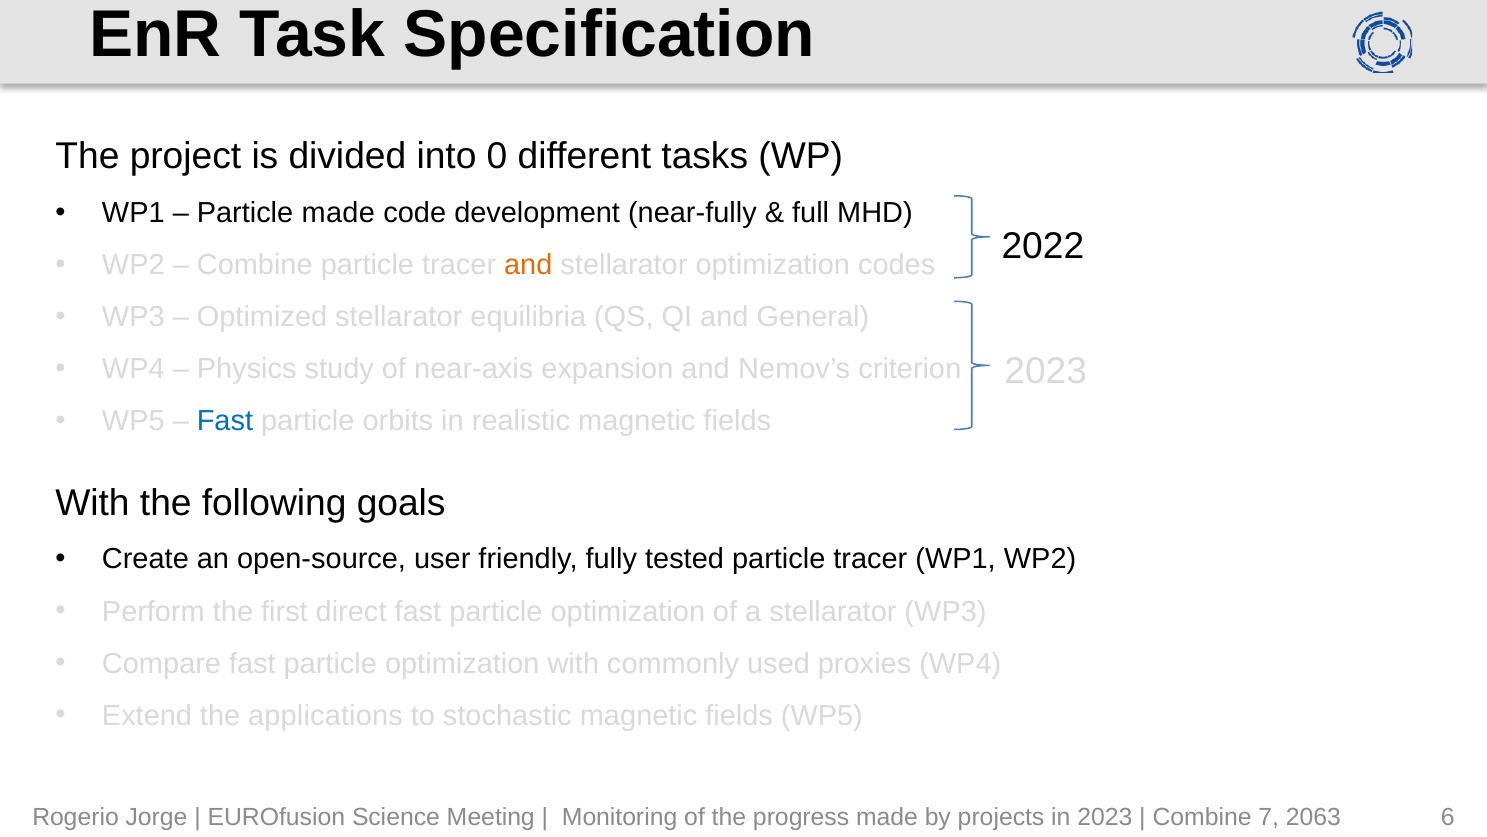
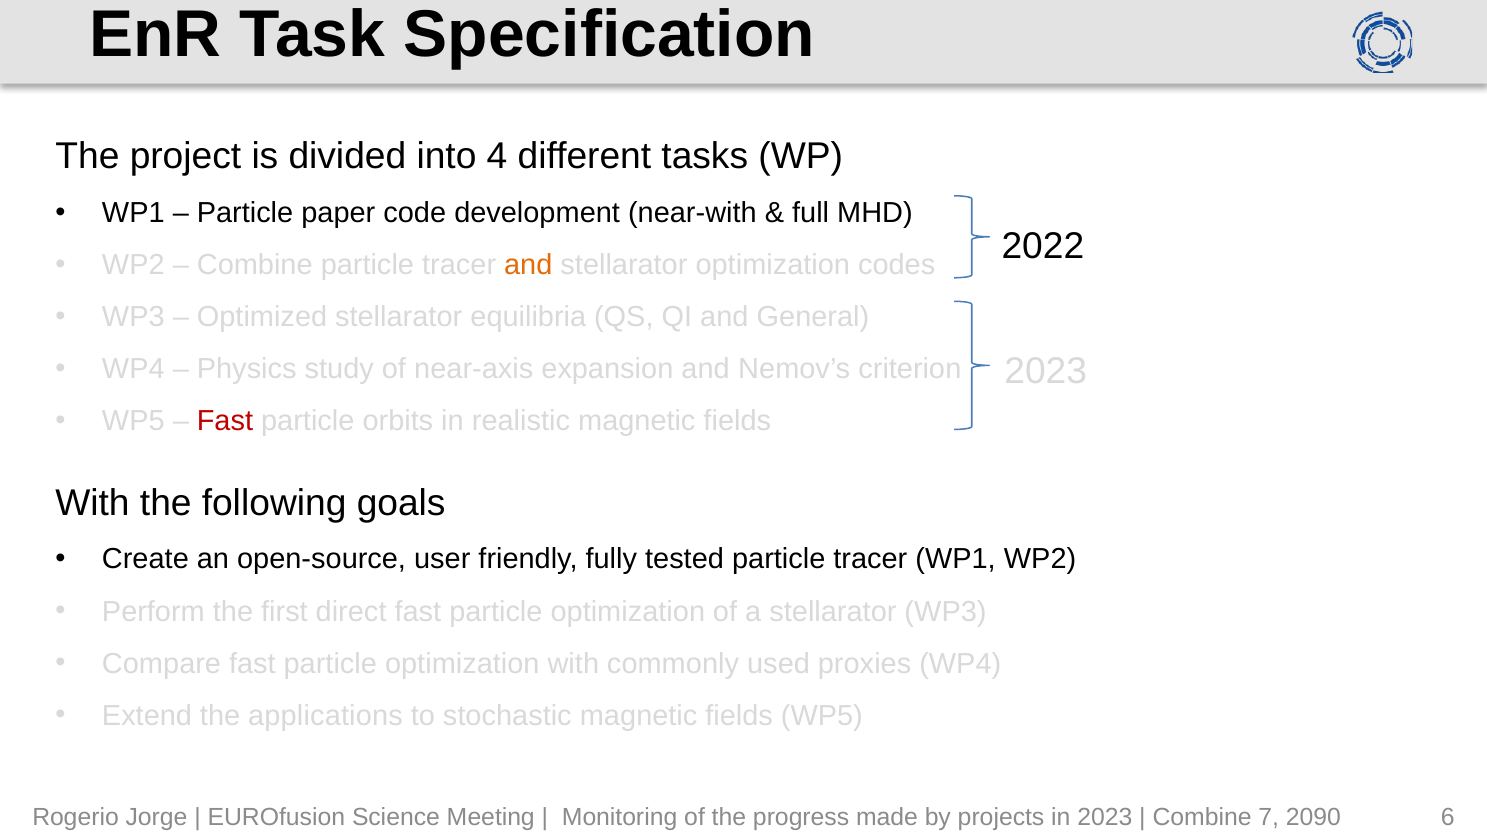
0: 0 -> 4
Particle made: made -> paper
near-fully: near-fully -> near-with
Fast at (225, 421) colour: blue -> red
2063: 2063 -> 2090
